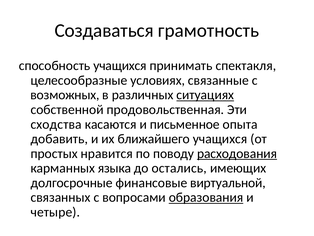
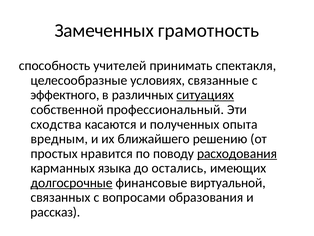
Создаваться: Создаваться -> Замеченных
способность учащихся: учащихся -> учителей
возможных: возможных -> эффектного
продовольственная: продовольственная -> профессиональный
письменное: письменное -> полученных
добавить: добавить -> вредным
ближайшего учащихся: учащихся -> решению
долгосрочные underline: none -> present
образования underline: present -> none
четыре: четыре -> рассказ
